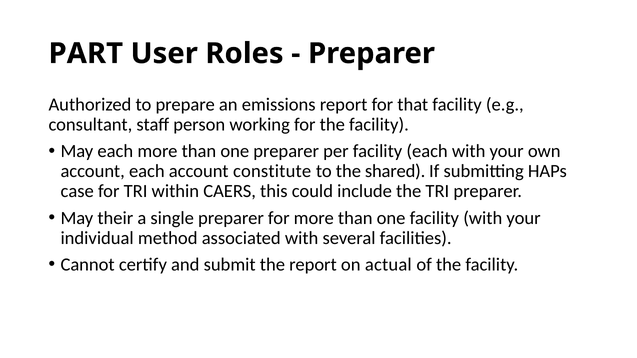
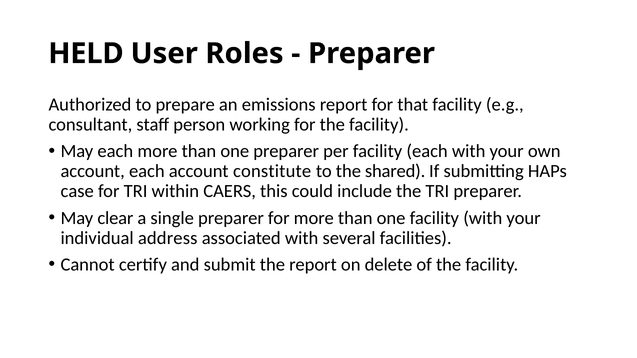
PART: PART -> HELD
their: their -> clear
method: method -> address
actual: actual -> delete
